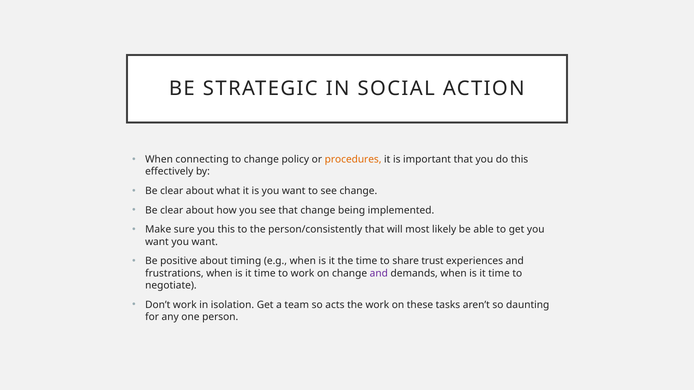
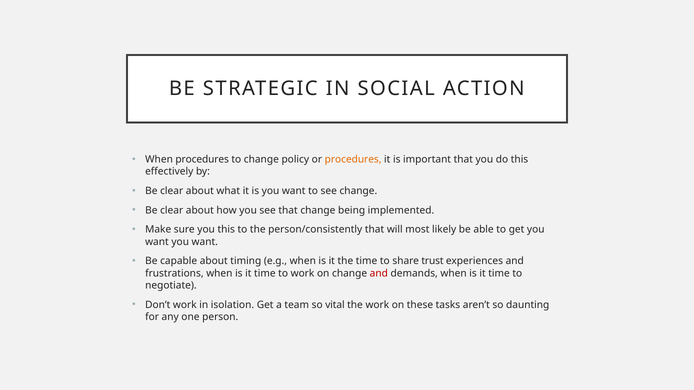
When connecting: connecting -> procedures
positive: positive -> capable
and at (379, 274) colour: purple -> red
acts: acts -> vital
